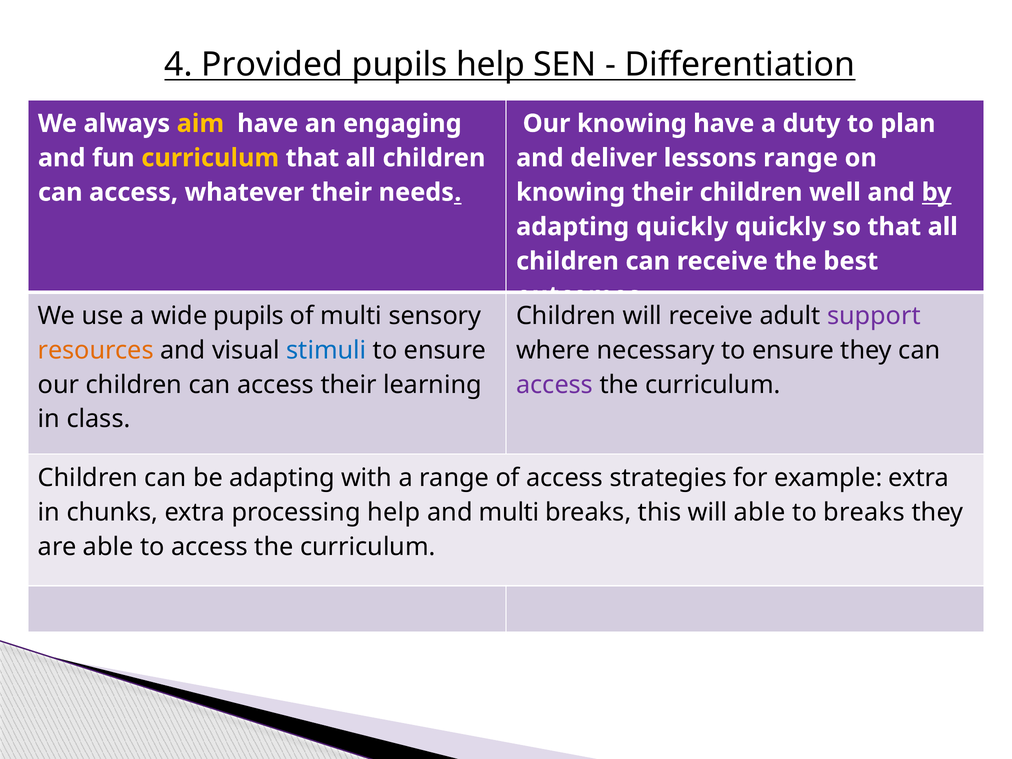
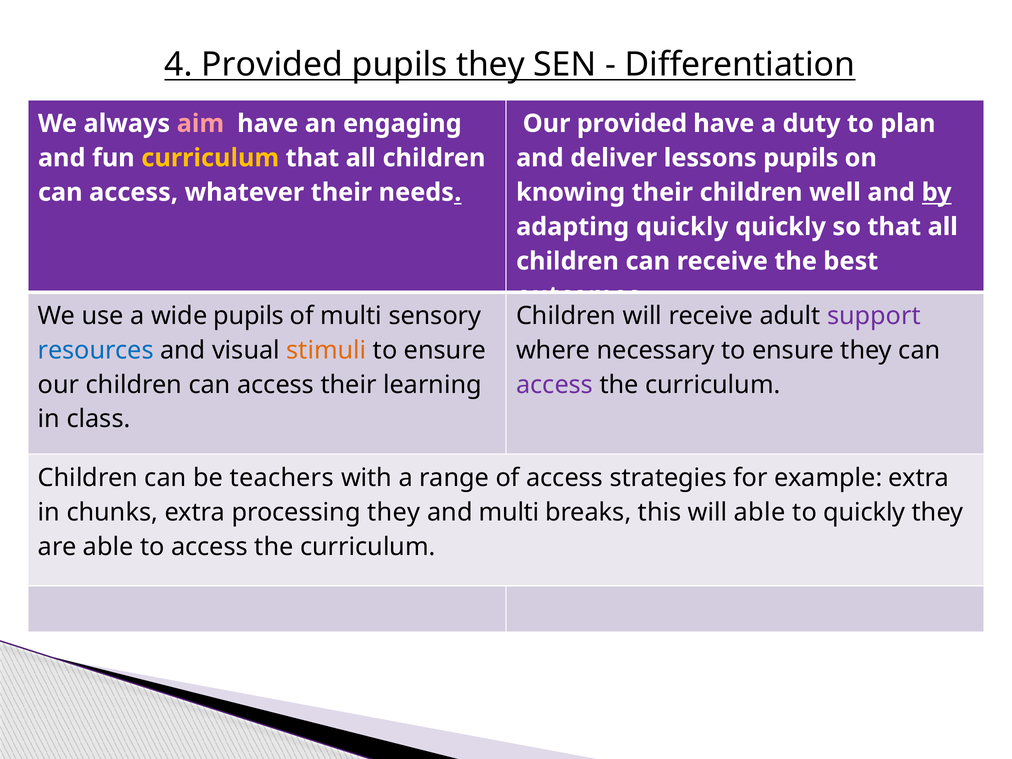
pupils help: help -> they
aim colour: yellow -> pink
Our knowing: knowing -> provided
lessons range: range -> pupils
resources colour: orange -> blue
stimuli colour: blue -> orange
be adapting: adapting -> teachers
processing help: help -> they
to breaks: breaks -> quickly
